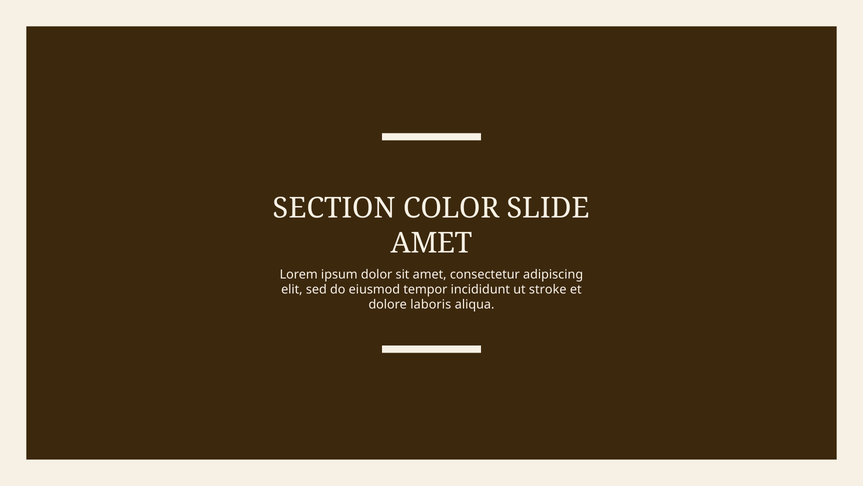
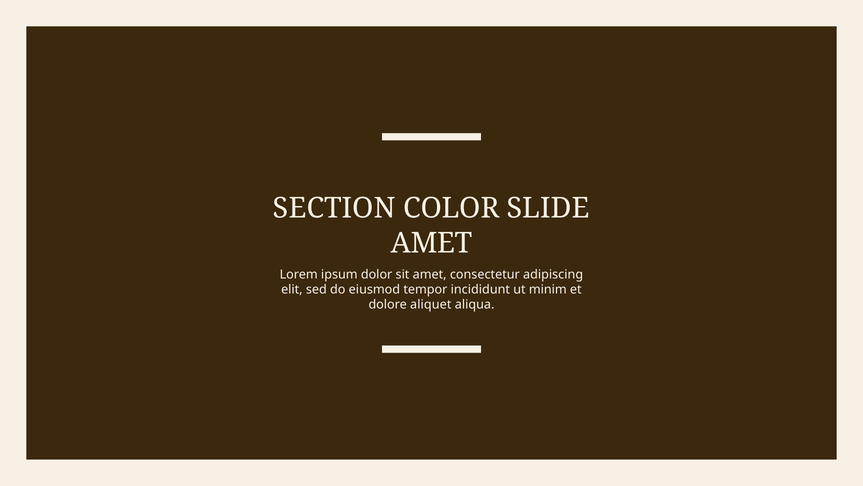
stroke: stroke -> minim
laboris: laboris -> aliquet
